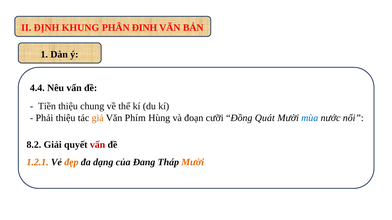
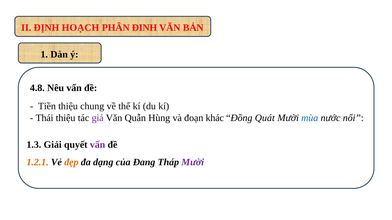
KHUNG: KHUNG -> HOẠCH
4.4: 4.4 -> 4.8
Phải: Phải -> Thái
giả colour: orange -> purple
Phím: Phím -> Quẫn
cưỡi: cưỡi -> khác
8.2: 8.2 -> 1.3
vấn at (98, 145) colour: red -> purple
Mười at (193, 163) colour: orange -> purple
